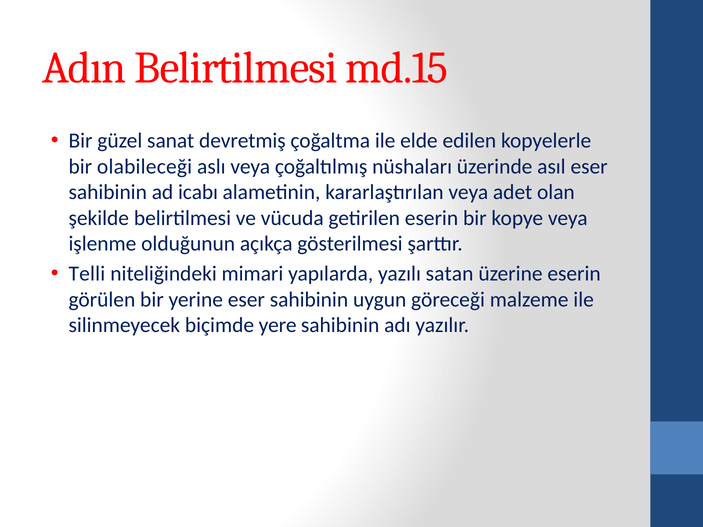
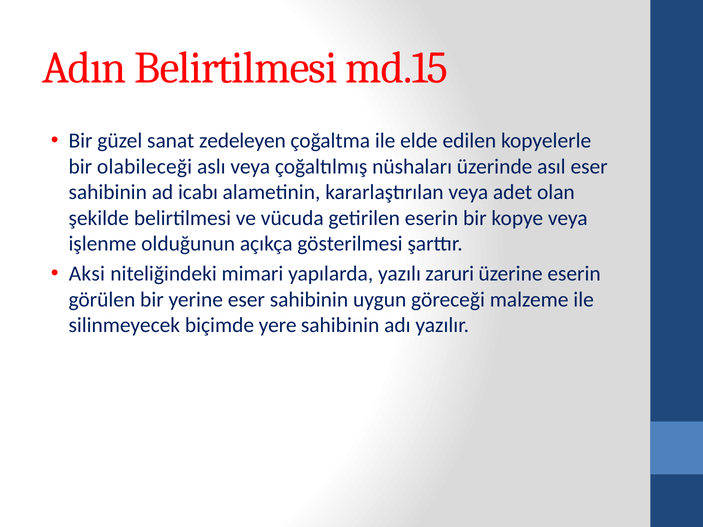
devretmiş: devretmiş -> zedeleyen
Telli: Telli -> Aksi
satan: satan -> zaruri
